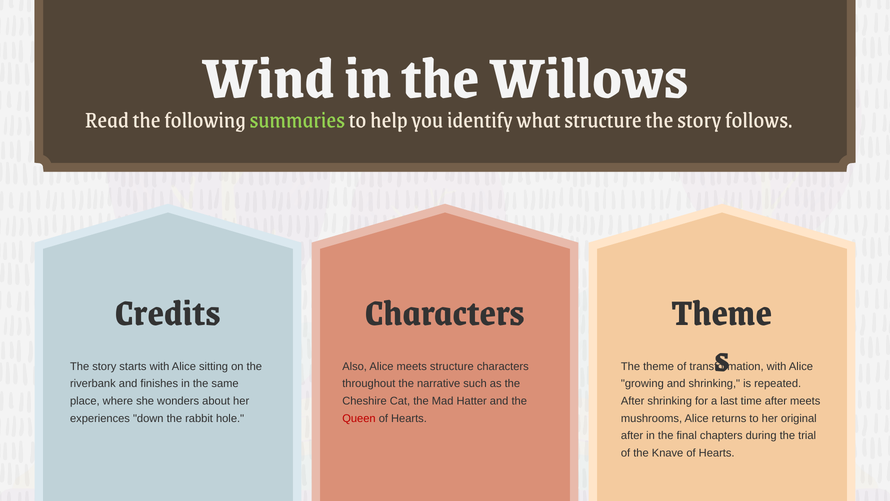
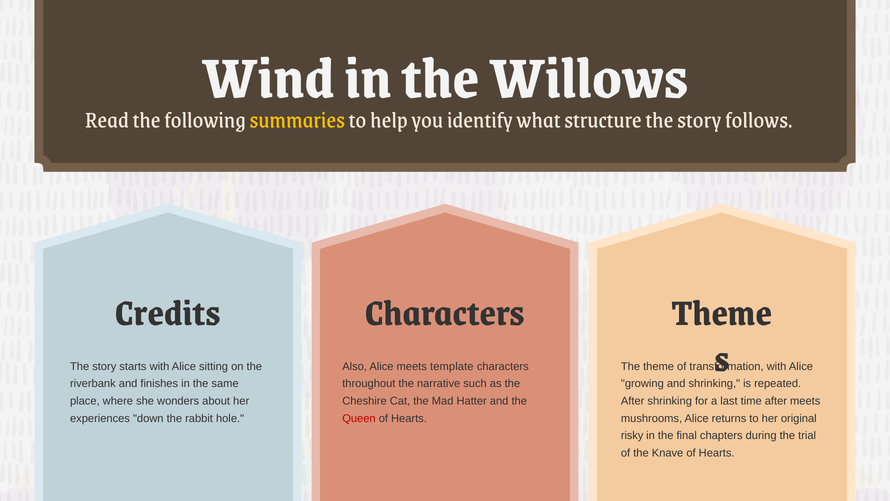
summaries colour: light green -> yellow
meets structure: structure -> template
after at (632, 435): after -> risky
